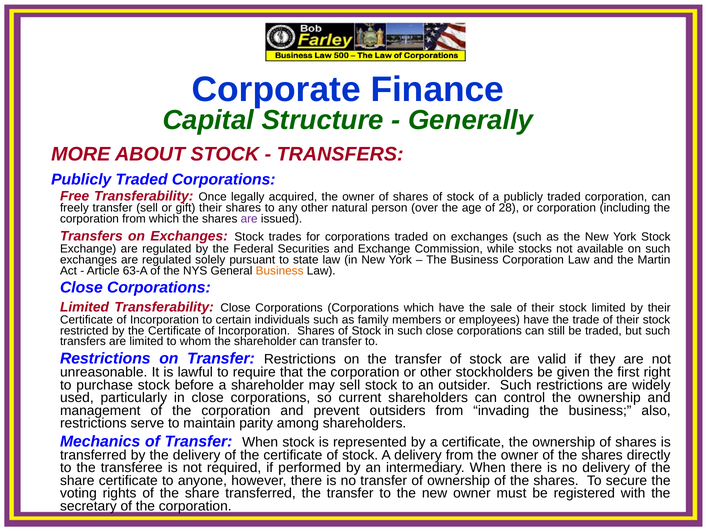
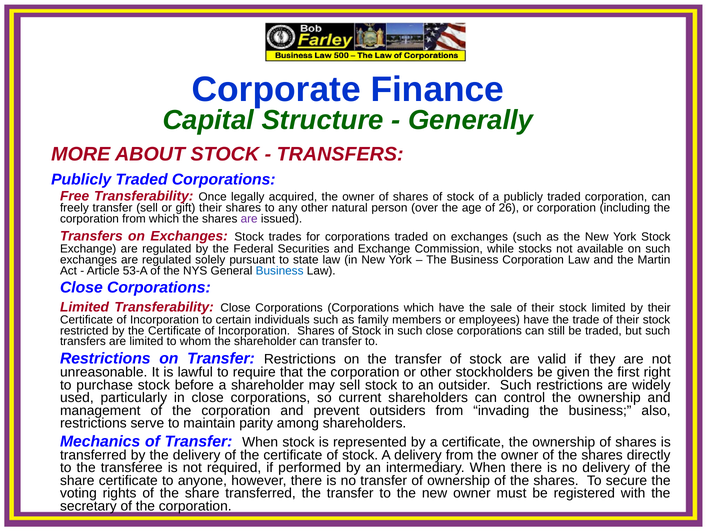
28: 28 -> 26
63-A: 63-A -> 53-A
Business at (280, 271) colour: orange -> blue
